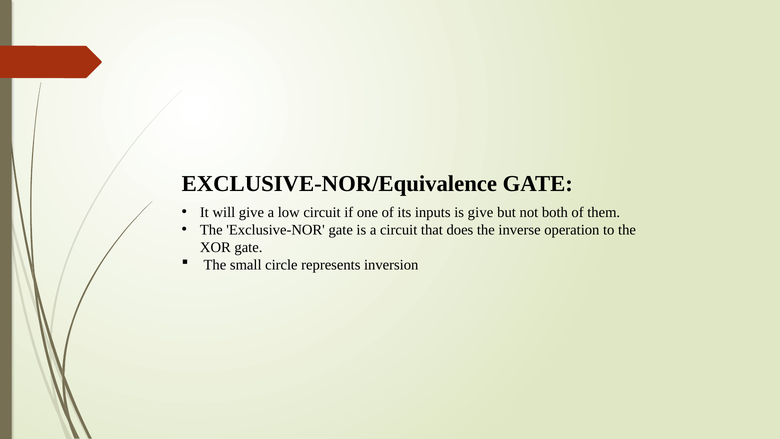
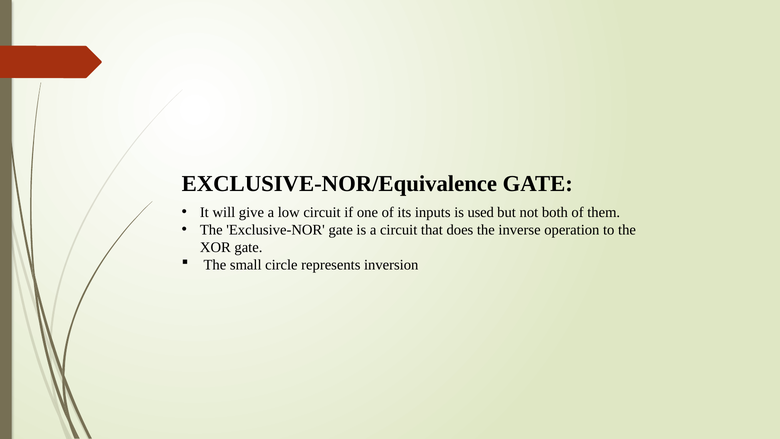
is give: give -> used
